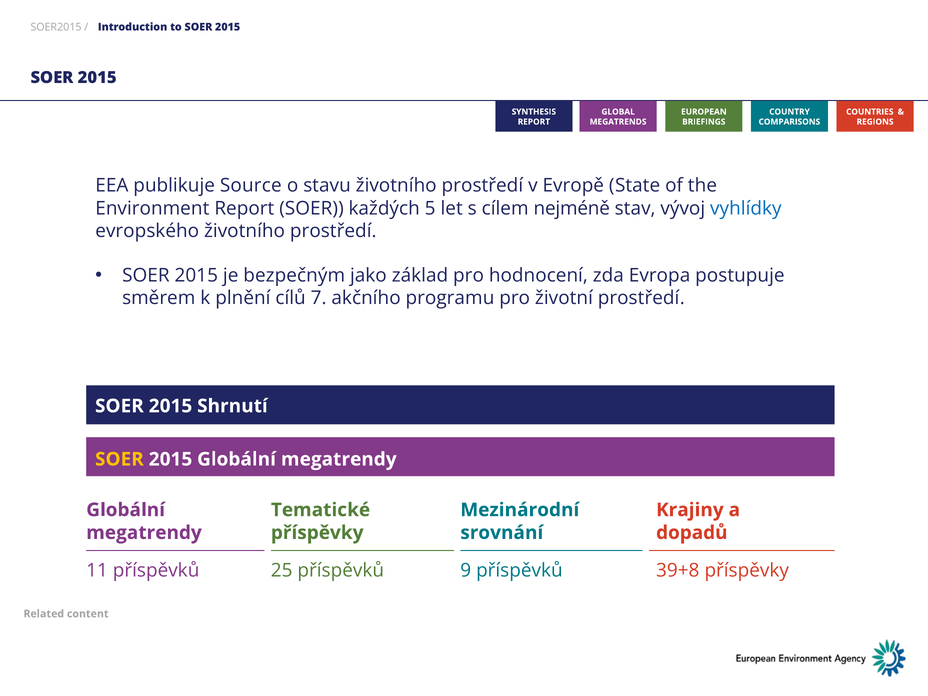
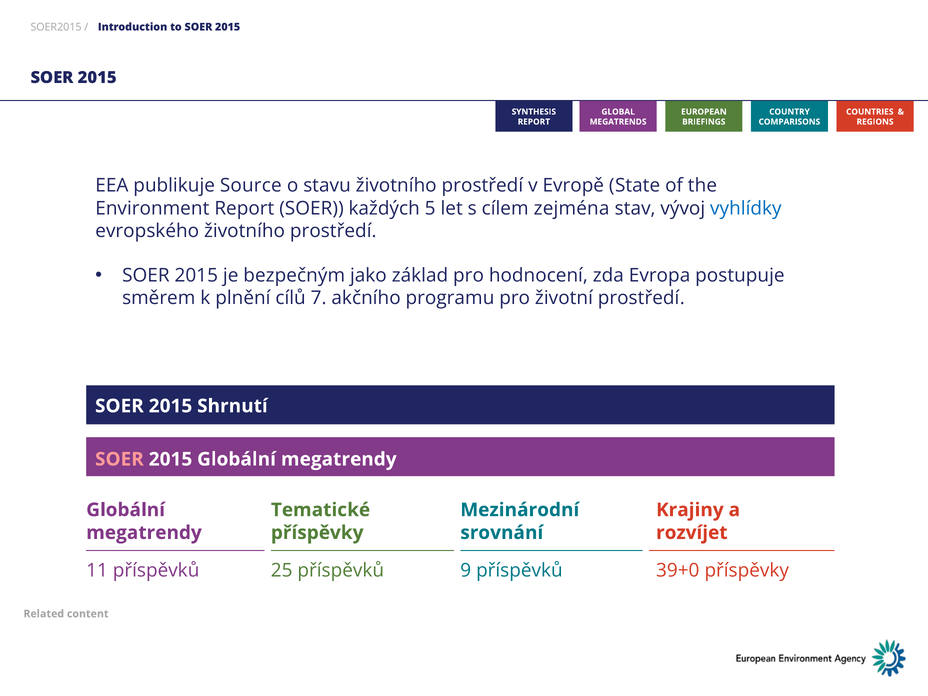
nejméně: nejméně -> zejména
SOER at (119, 459) colour: yellow -> pink
dopadů: dopadů -> rozvíjet
39+8: 39+8 -> 39+0
